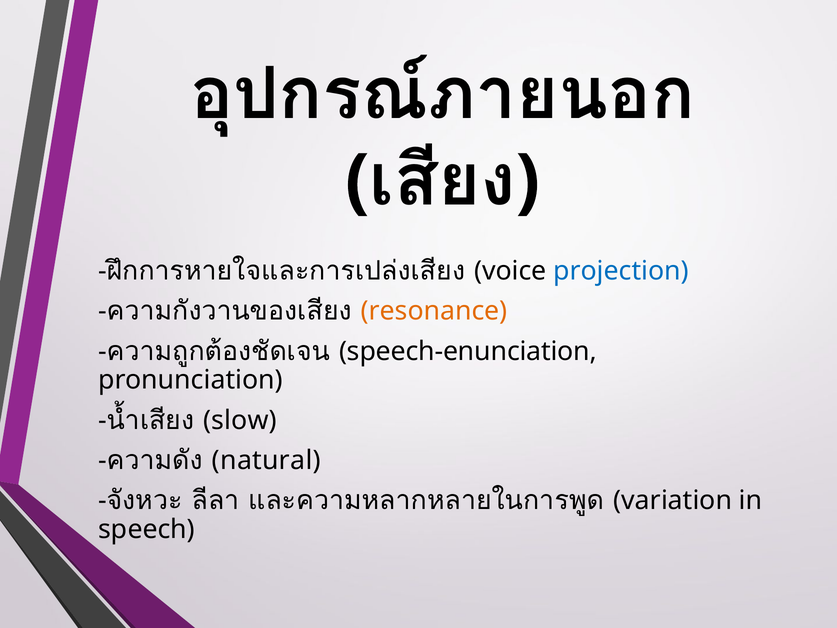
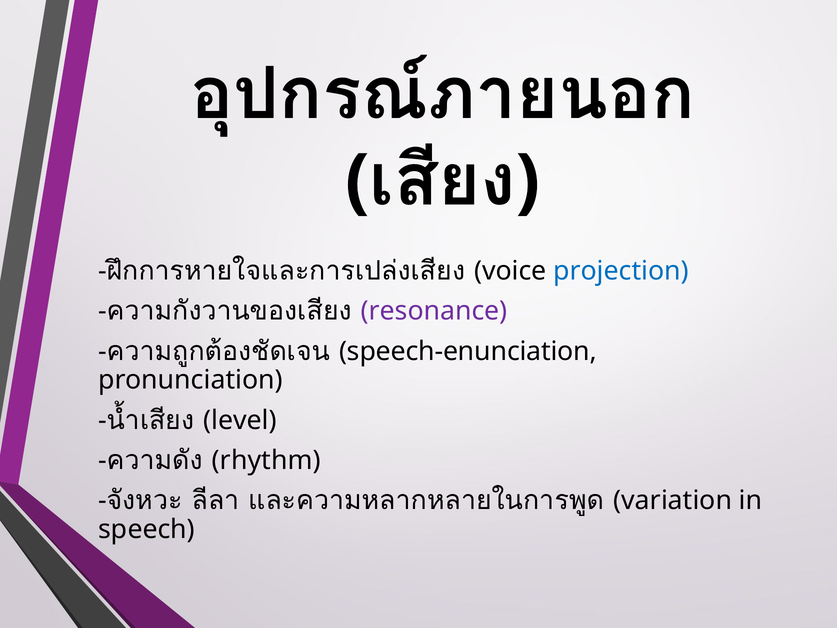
resonance colour: orange -> purple
slow: slow -> level
natural: natural -> rhythm
